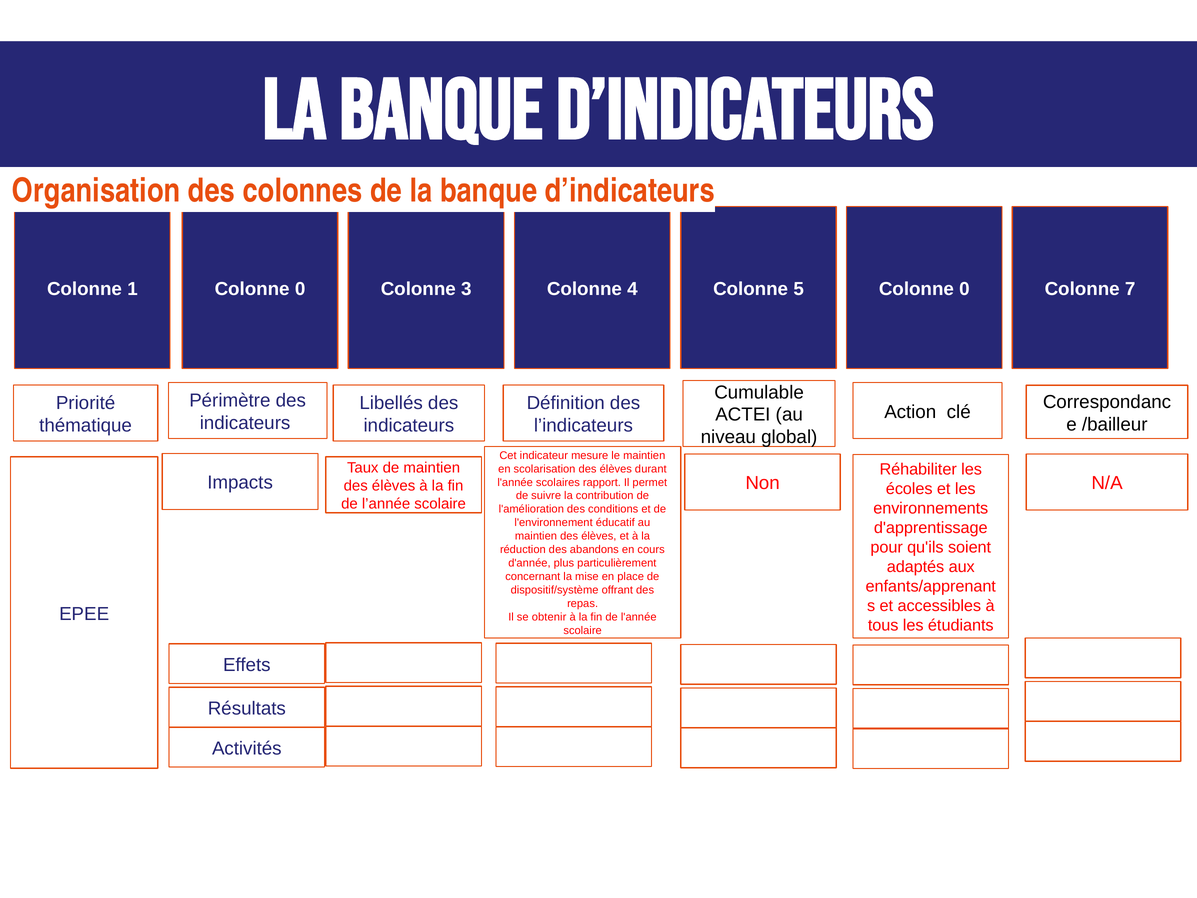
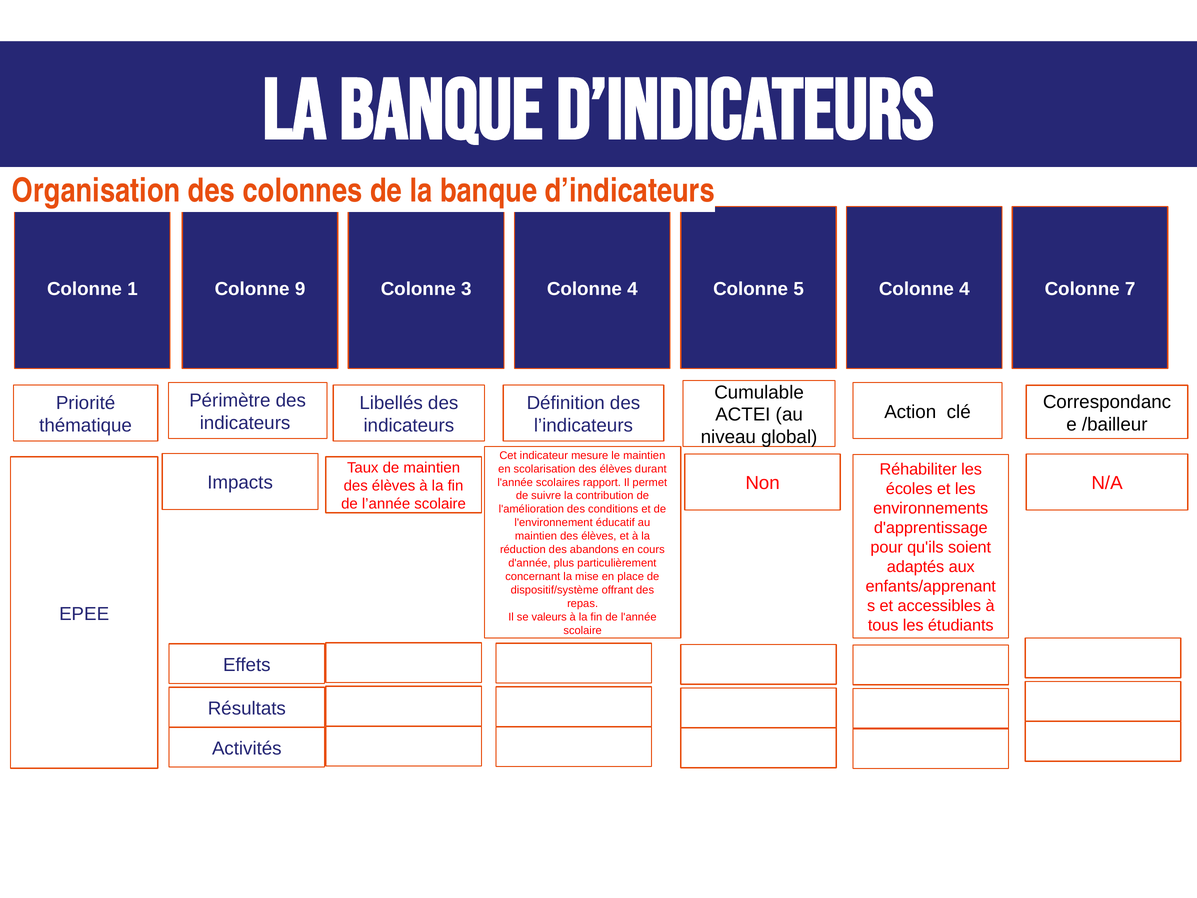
1 Colonne 0: 0 -> 9
5 Colonne 0: 0 -> 4
obtenir: obtenir -> valeurs
